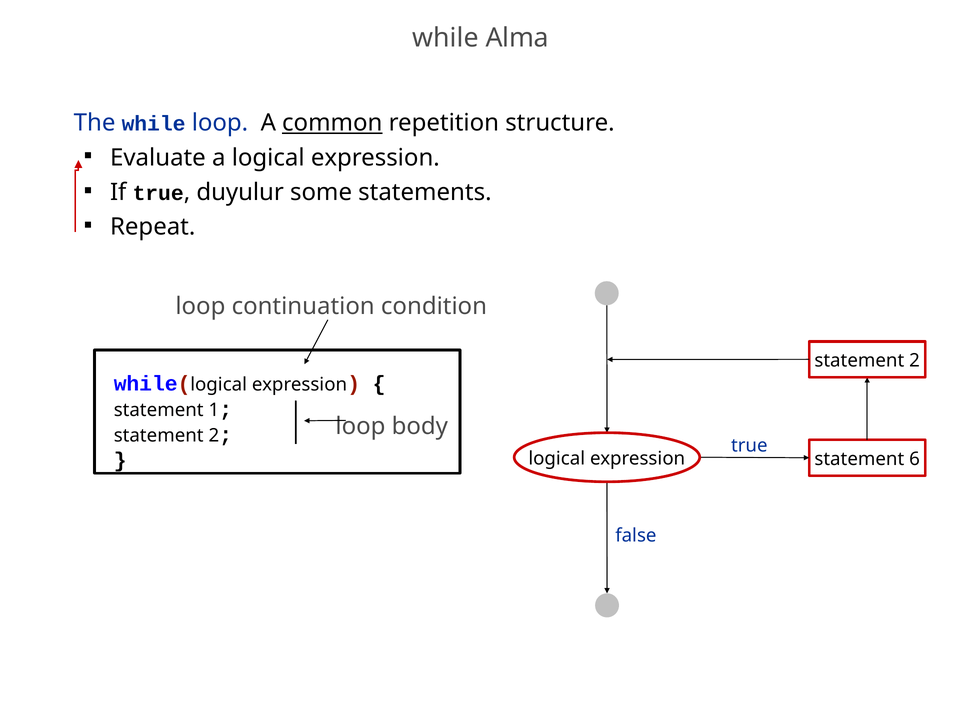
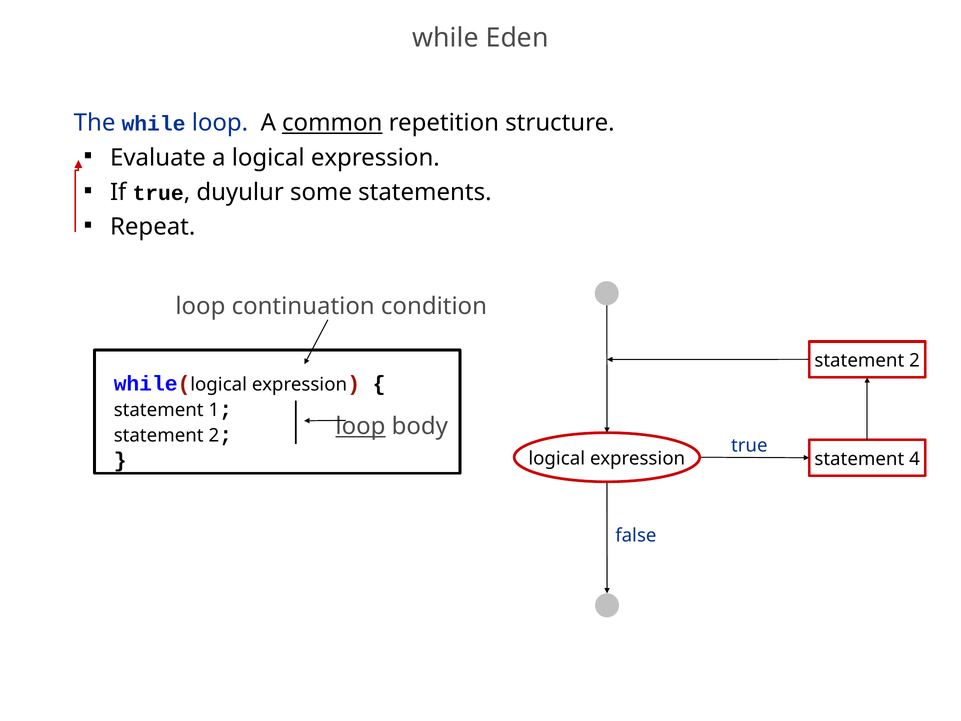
Alma: Alma -> Eden
loop at (360, 426) underline: none -> present
6: 6 -> 4
